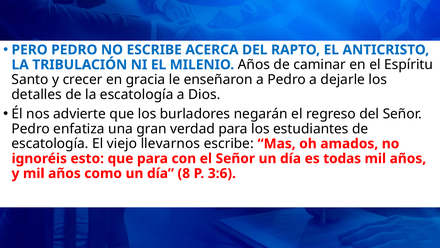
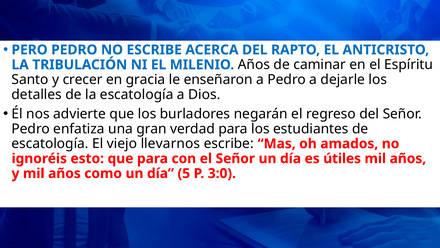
todas: todas -> útiles
8: 8 -> 5
3:6: 3:6 -> 3:0
